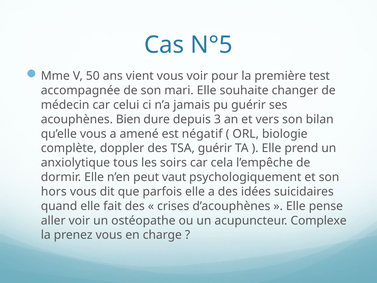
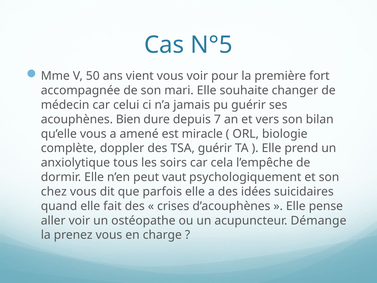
test: test -> fort
3: 3 -> 7
négatif: négatif -> miracle
hors: hors -> chez
Complexe: Complexe -> Démange
